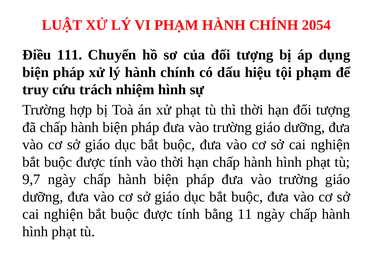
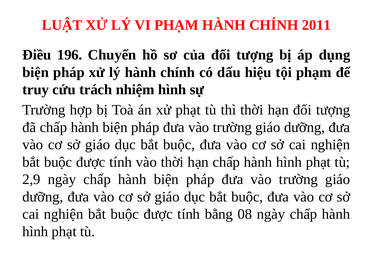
2054: 2054 -> 2011
111: 111 -> 196
9,7: 9,7 -> 2,9
11: 11 -> 08
